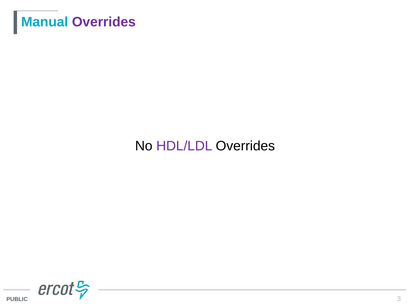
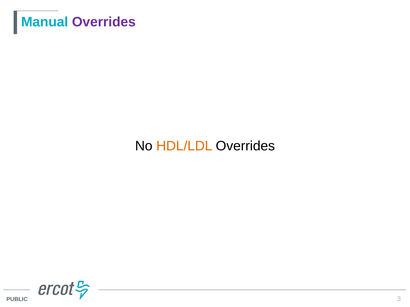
HDL/LDL colour: purple -> orange
